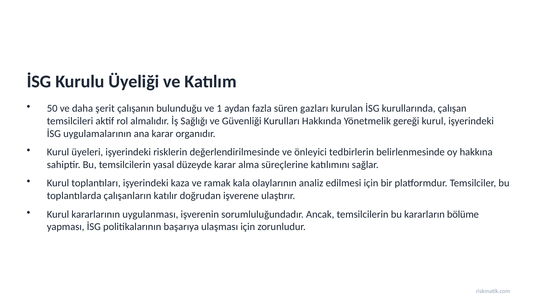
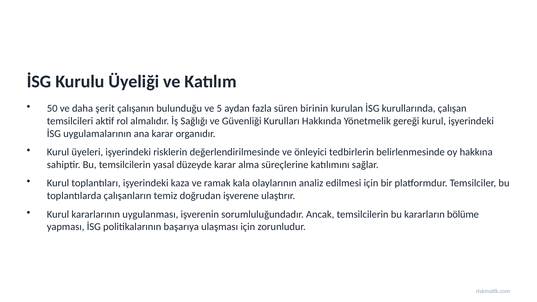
1: 1 -> 5
gazları: gazları -> birinin
katılır: katılır -> temiz
